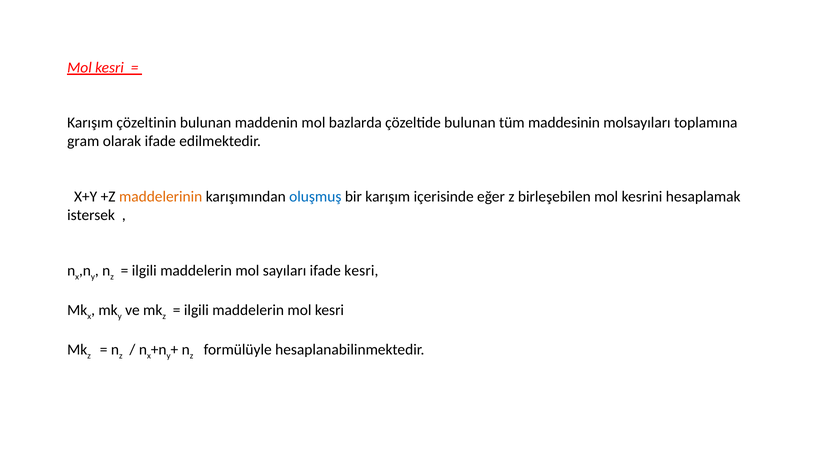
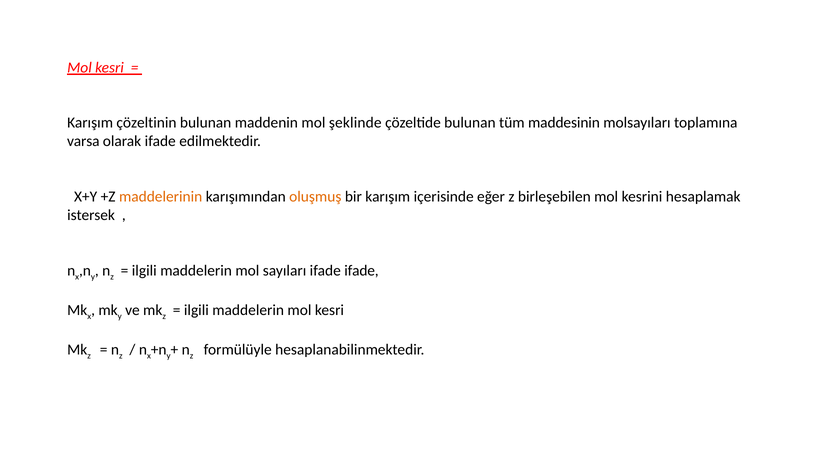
bazlarda: bazlarda -> şeklinde
gram: gram -> varsa
oluşmuş colour: blue -> orange
ifade kesri: kesri -> ifade
